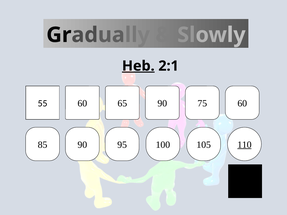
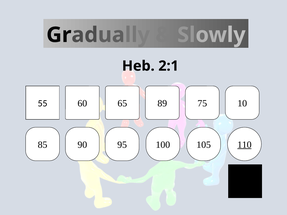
Heb underline: present -> none
65 90: 90 -> 89
75 60: 60 -> 10
